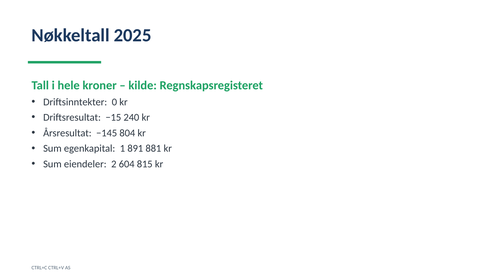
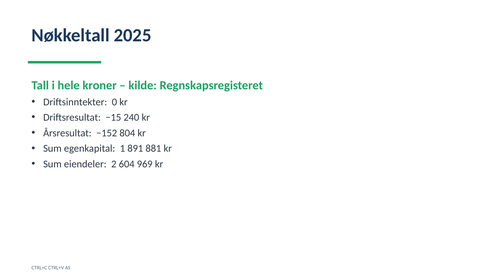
−145: −145 -> −152
815: 815 -> 969
